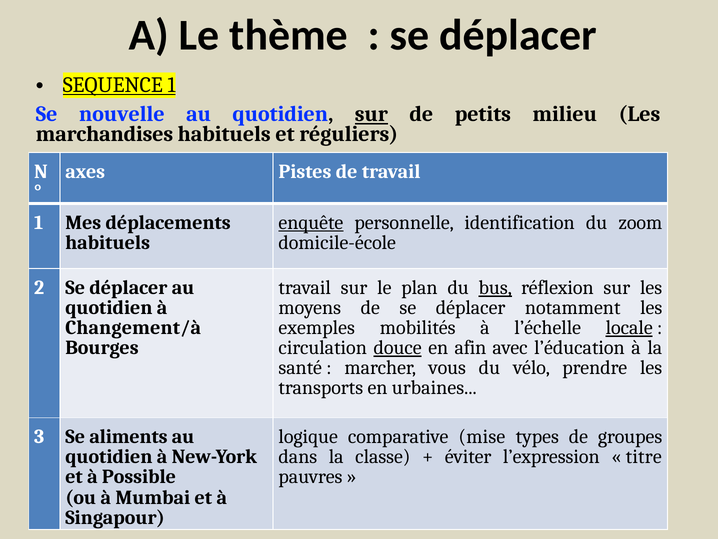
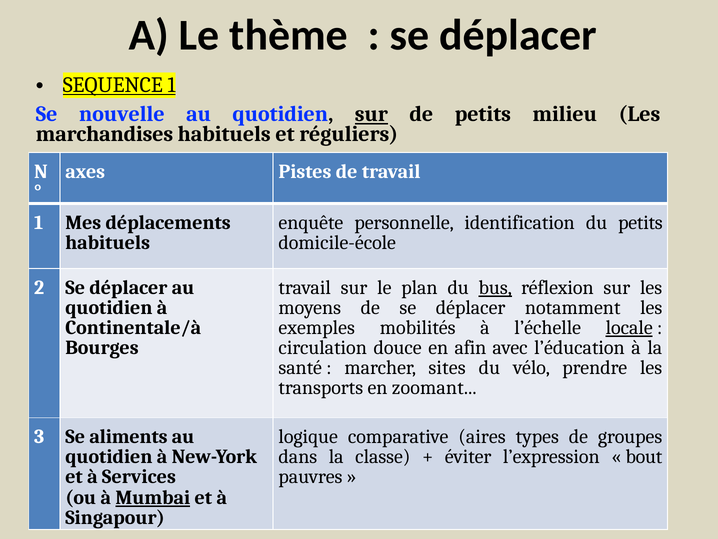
enquête underline: present -> none
du zoom: zoom -> petits
Changement/à: Changement/à -> Continentale/à
douce underline: present -> none
vous: vous -> sites
urbaines: urbaines -> zoomant
mise: mise -> aires
titre: titre -> bout
Possible: Possible -> Services
Mumbai underline: none -> present
